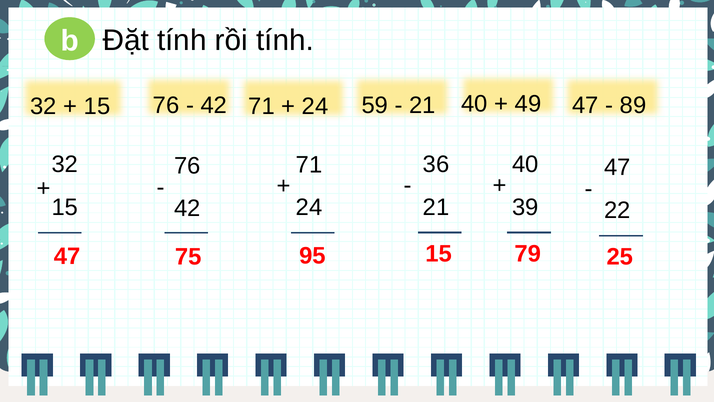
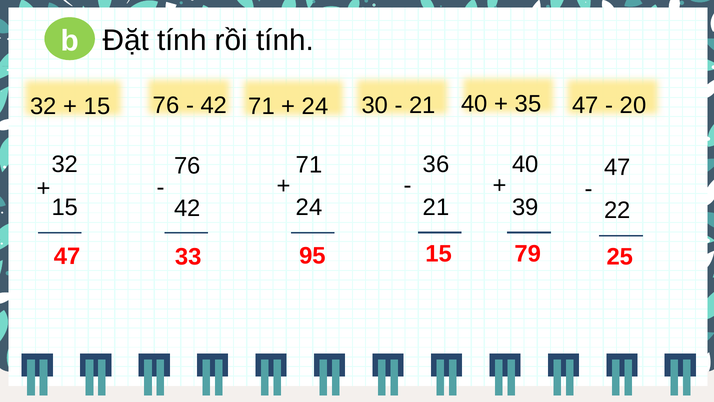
59: 59 -> 30
49: 49 -> 35
89: 89 -> 20
75: 75 -> 33
